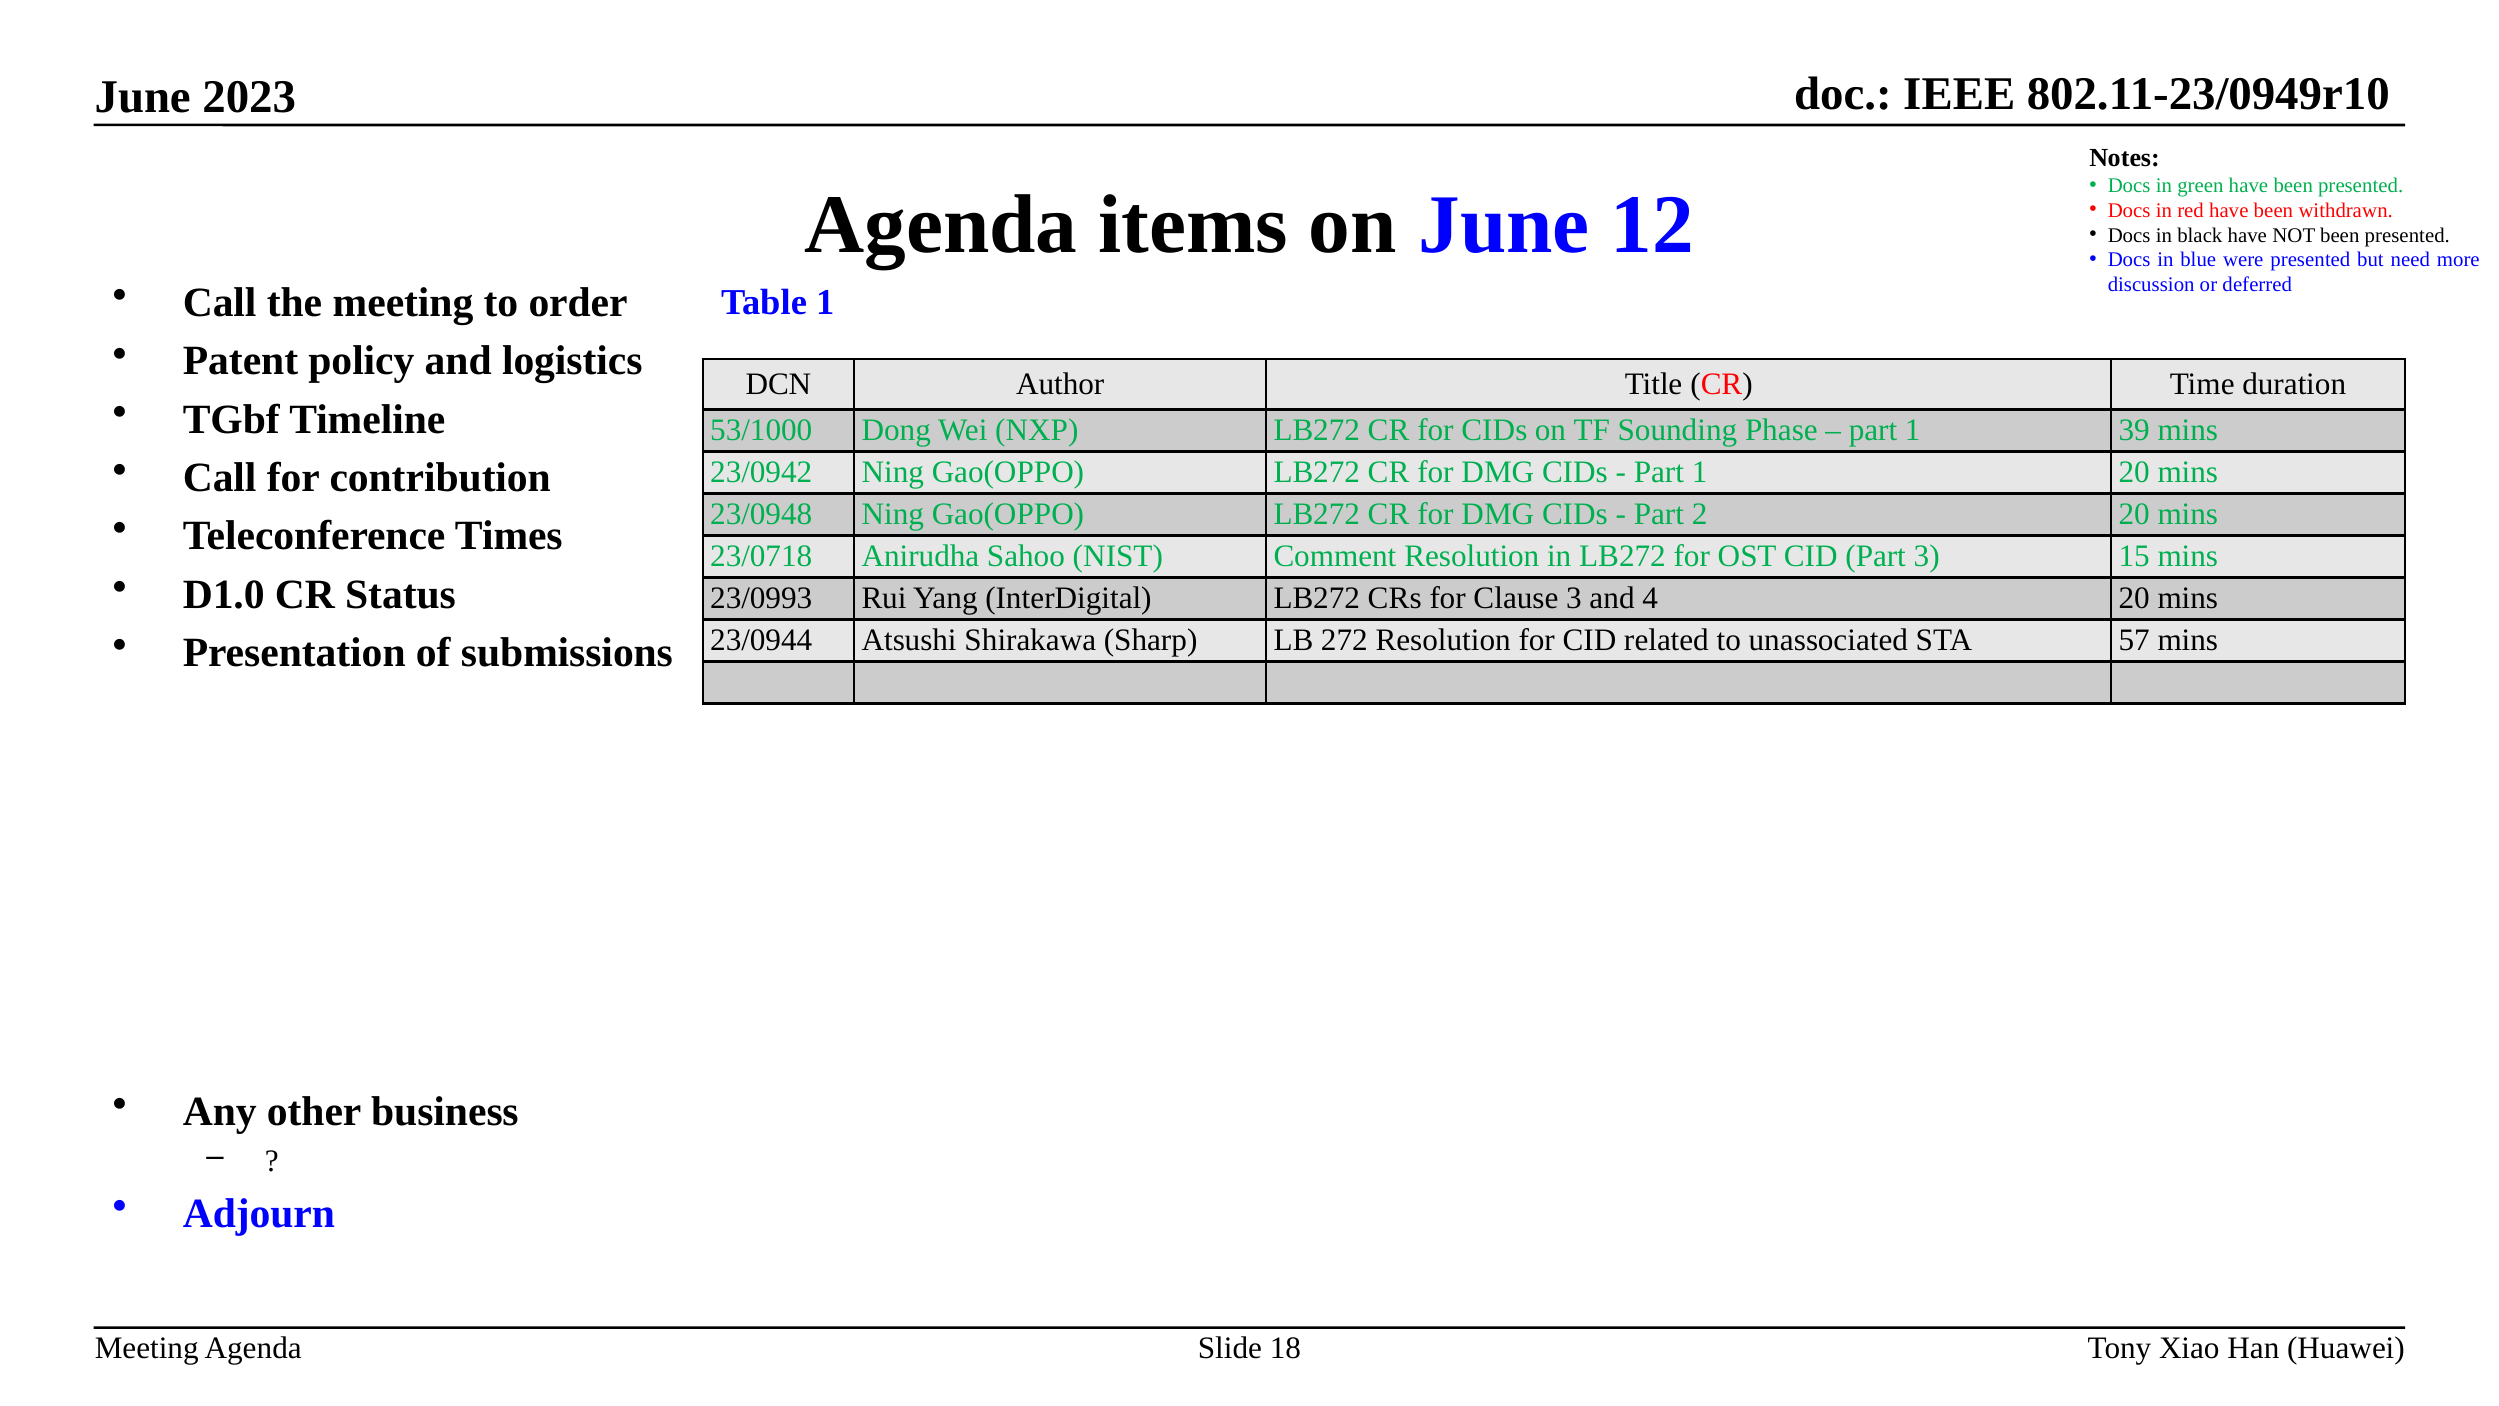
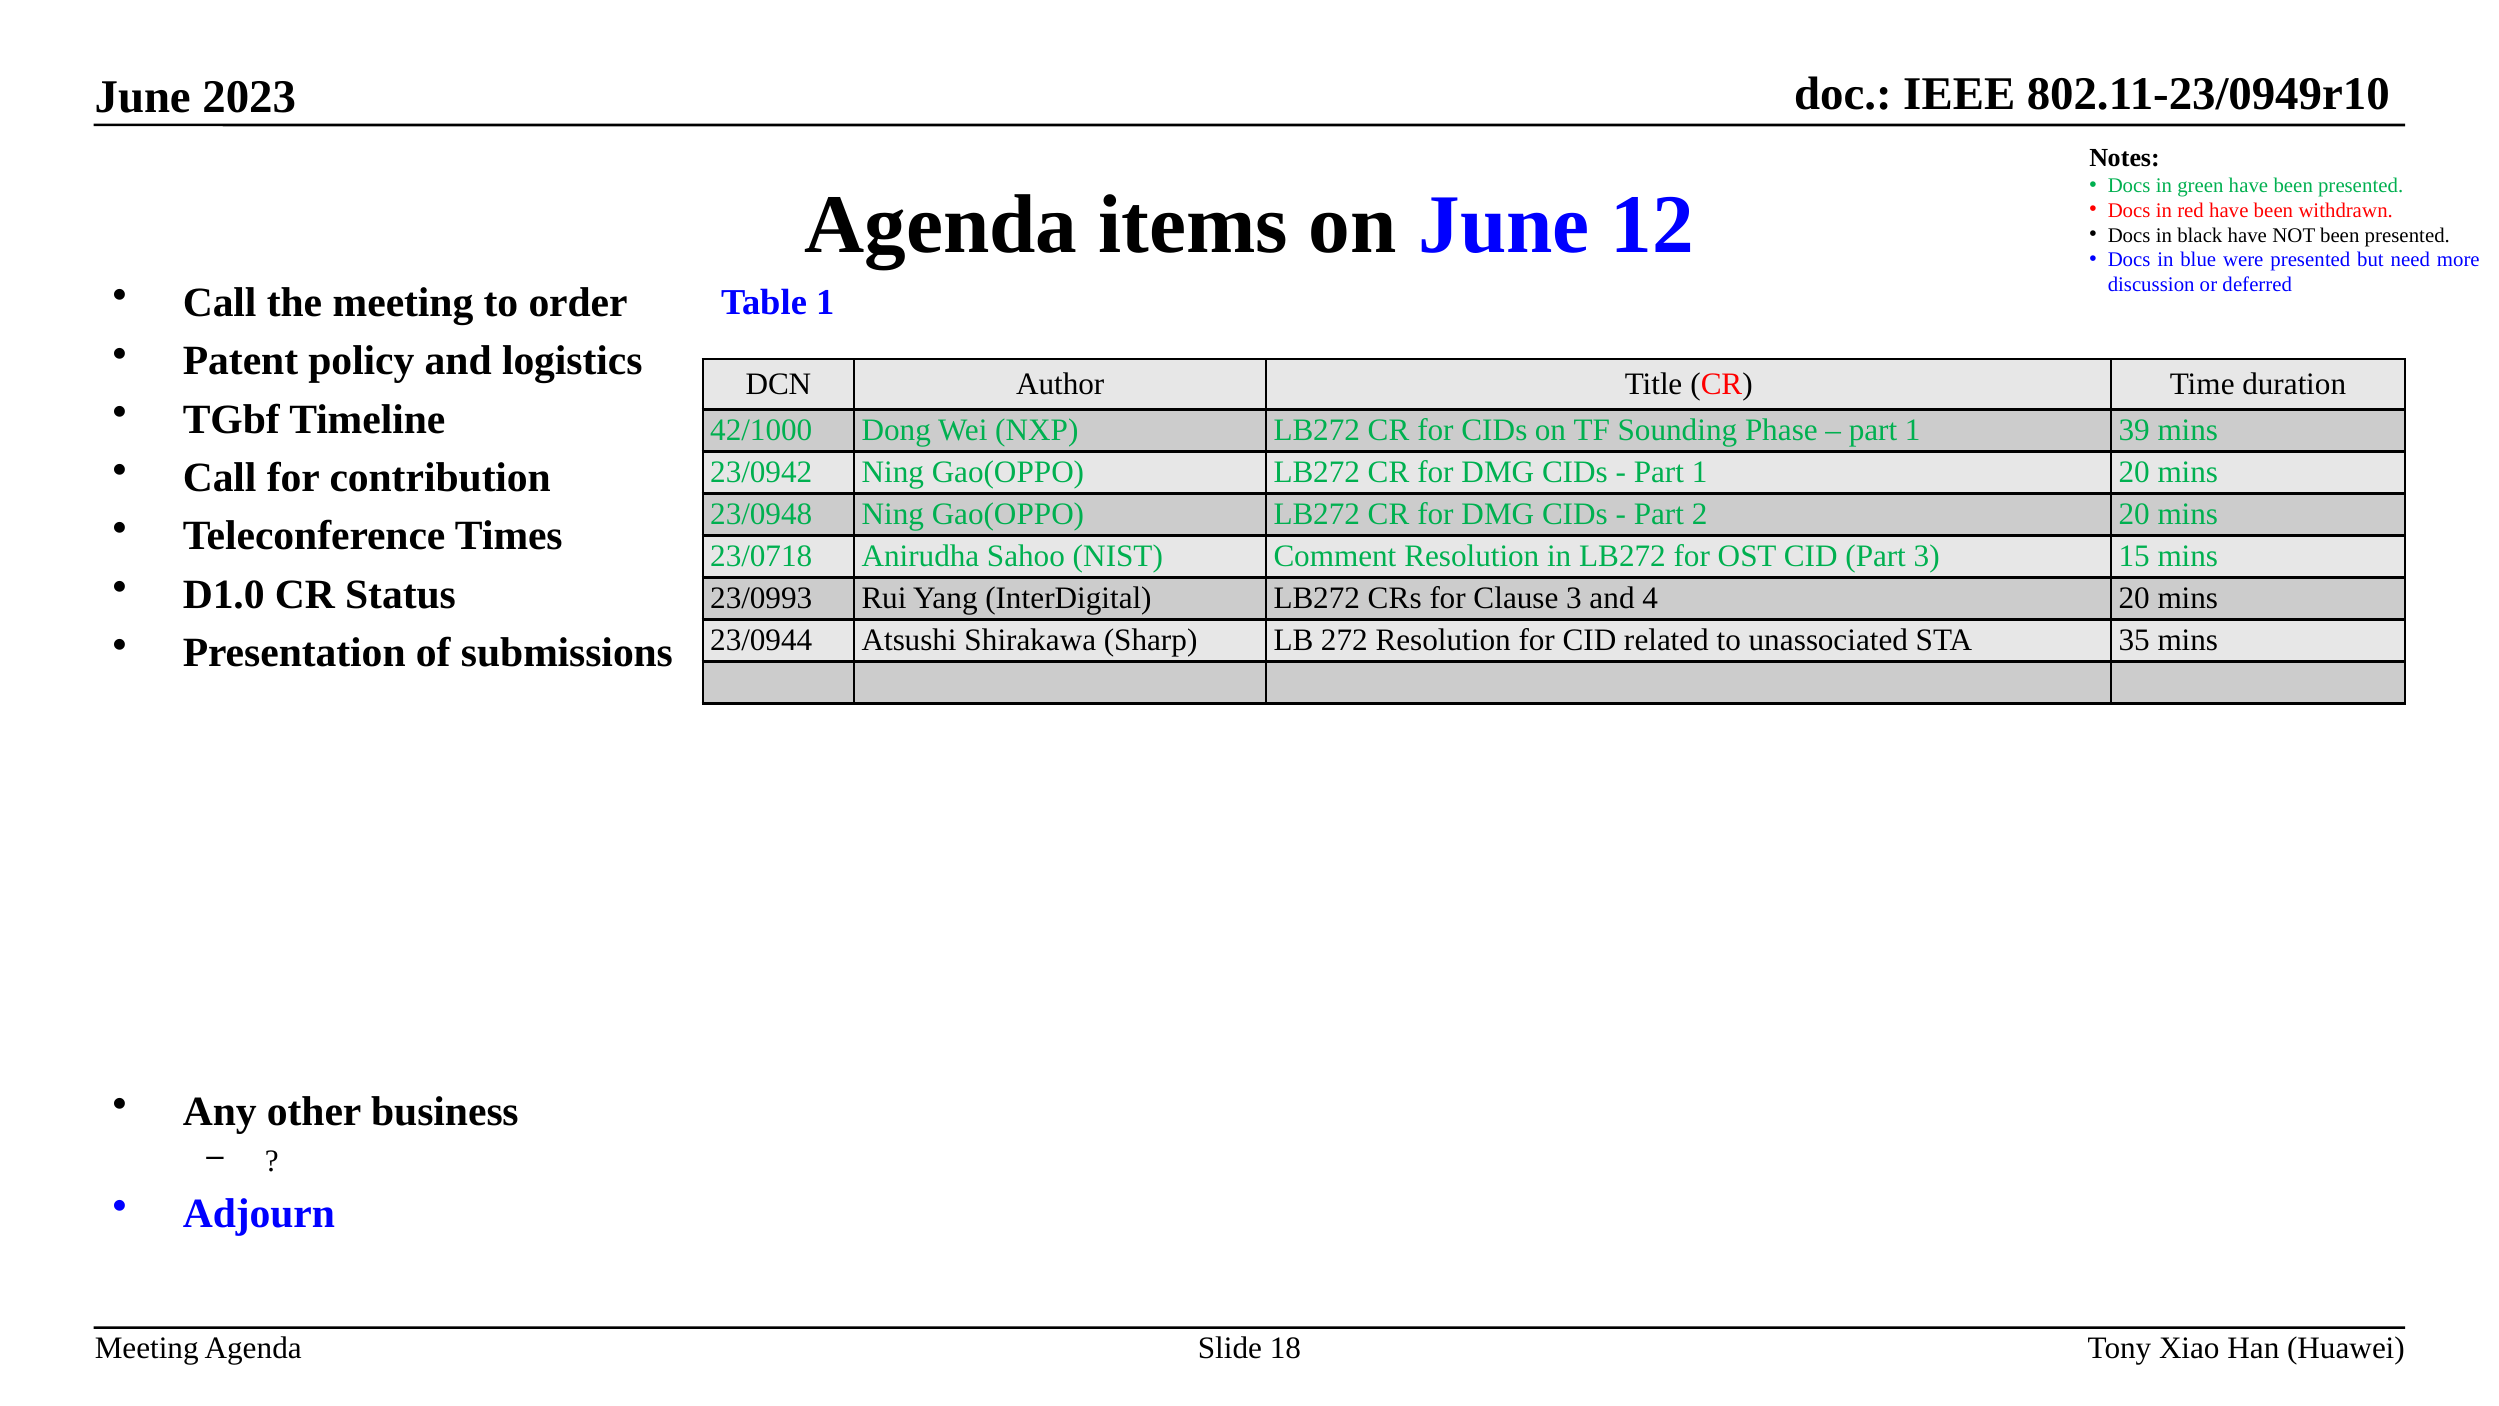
53/1000: 53/1000 -> 42/1000
57: 57 -> 35
